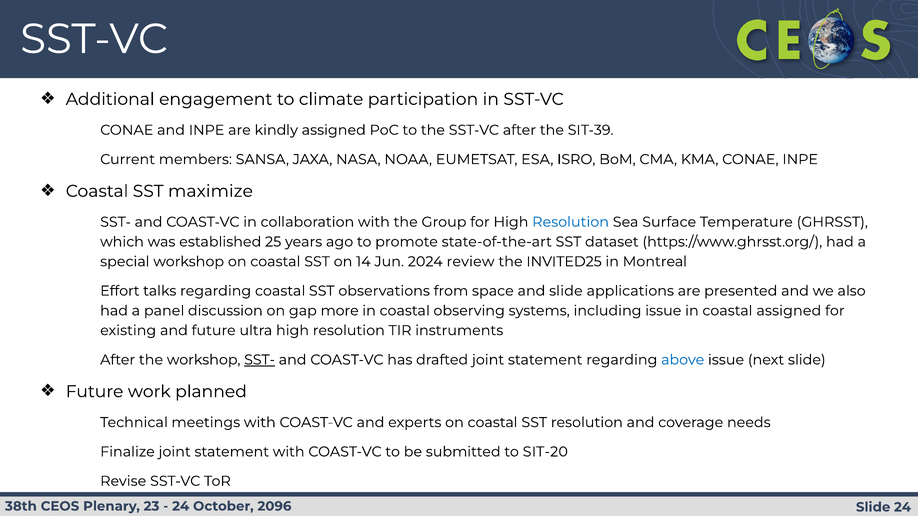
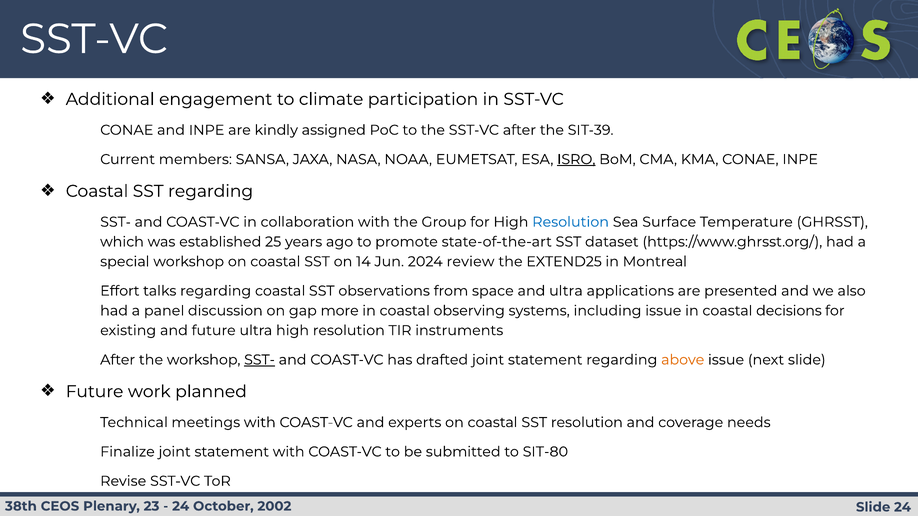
ISRO underline: none -> present
SST maximize: maximize -> regarding
INVITED25: INVITED25 -> EXTEND25
and slide: slide -> ultra
coastal assigned: assigned -> decisions
above colour: blue -> orange
SIT-20: SIT-20 -> SIT-80
2096: 2096 -> 2002
